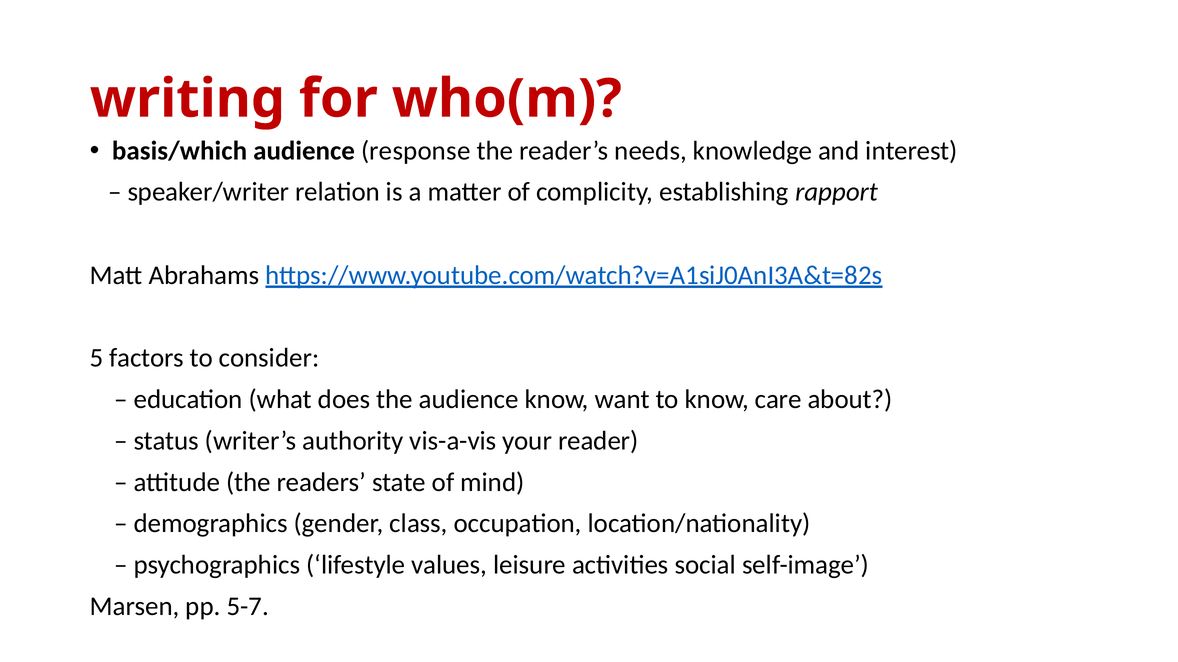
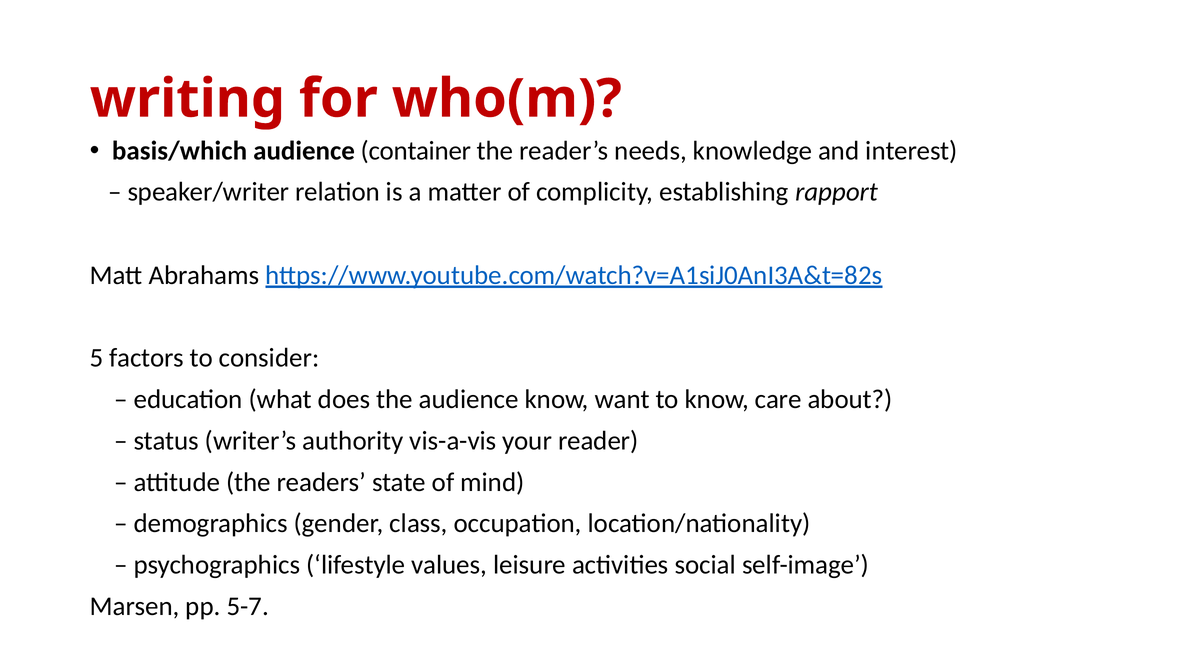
response: response -> container
